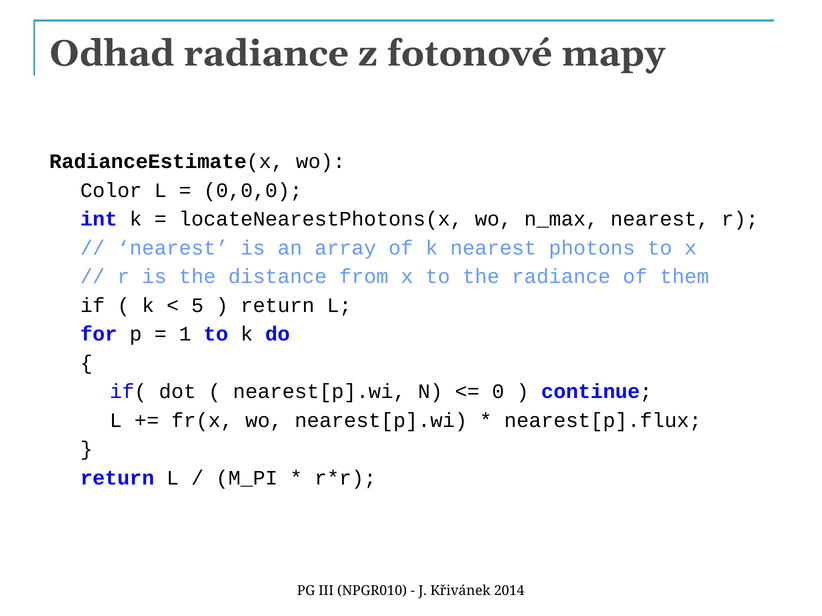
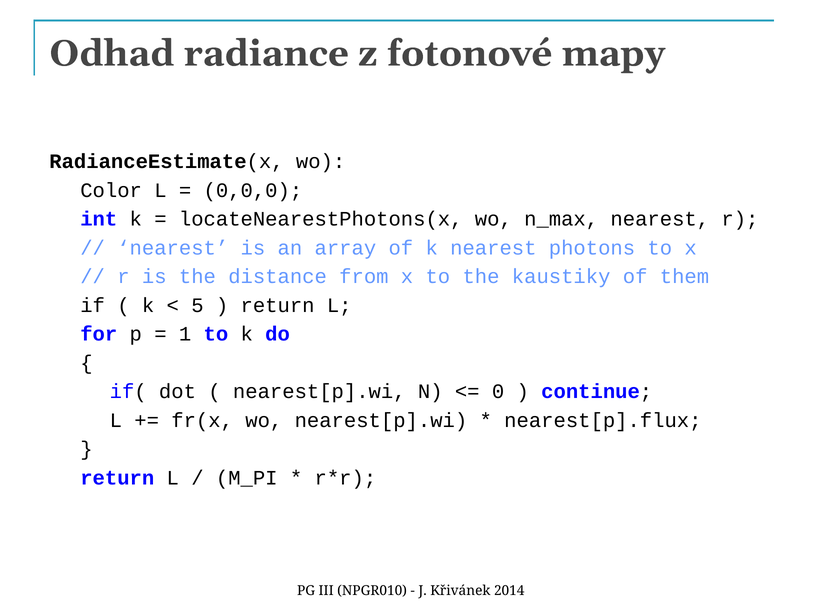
the radiance: radiance -> kaustiky
